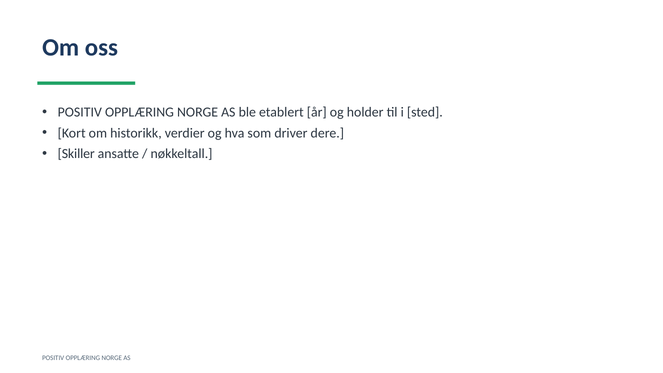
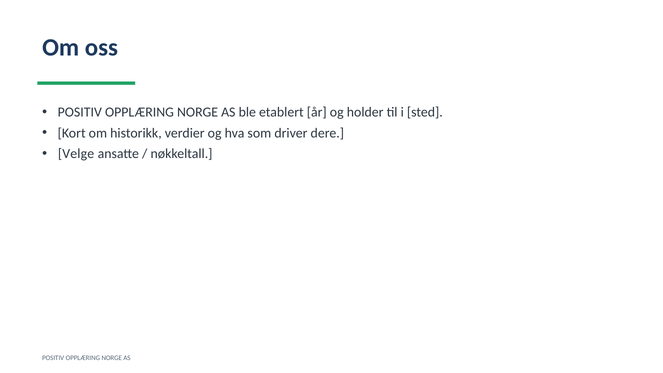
Skiller: Skiller -> Velge
